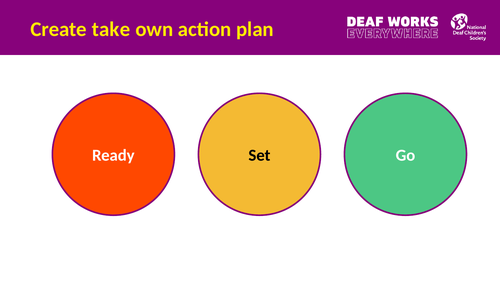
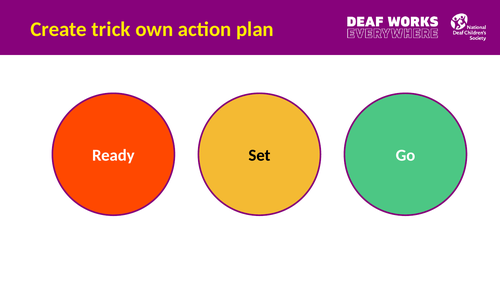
take: take -> trick
